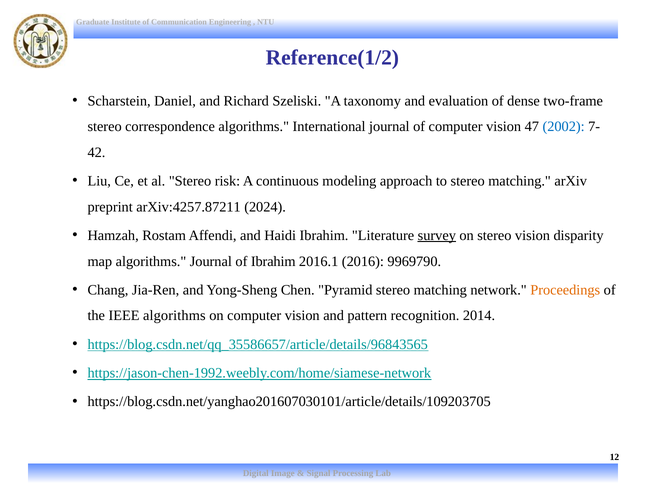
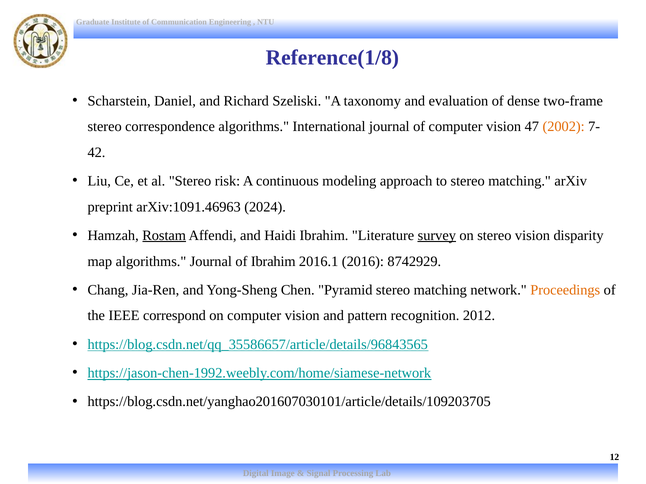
Reference(1/2: Reference(1/2 -> Reference(1/8
2002 colour: blue -> orange
arXiv:4257.87211: arXiv:4257.87211 -> arXiv:1091.46963
Rostam underline: none -> present
9969790: 9969790 -> 8742929
IEEE algorithms: algorithms -> correspond
2014: 2014 -> 2012
